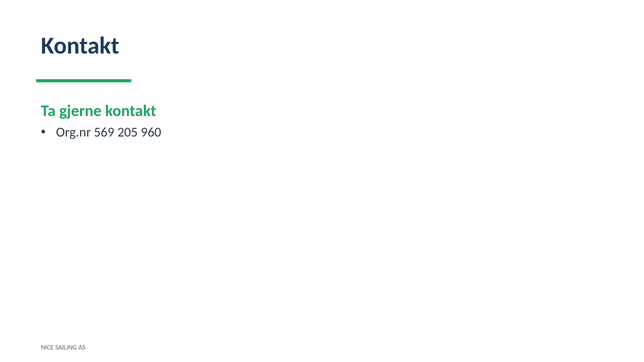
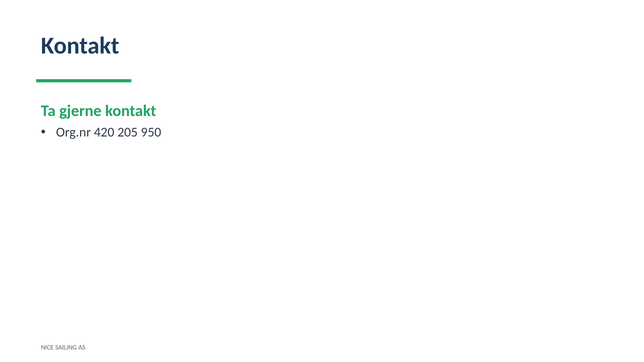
569: 569 -> 420
960: 960 -> 950
